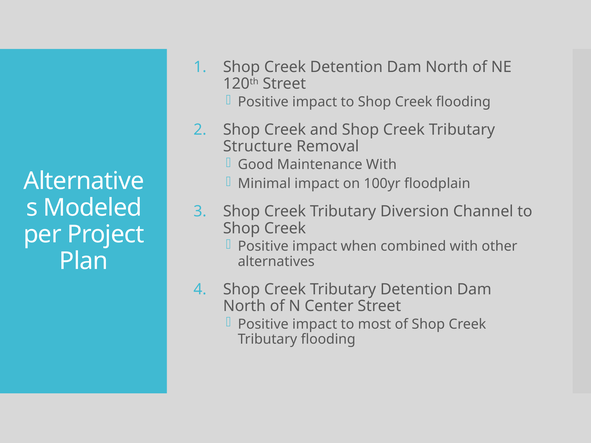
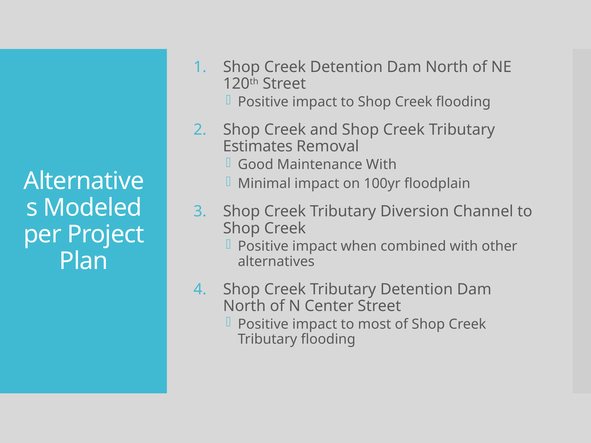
Structure: Structure -> Estimates
